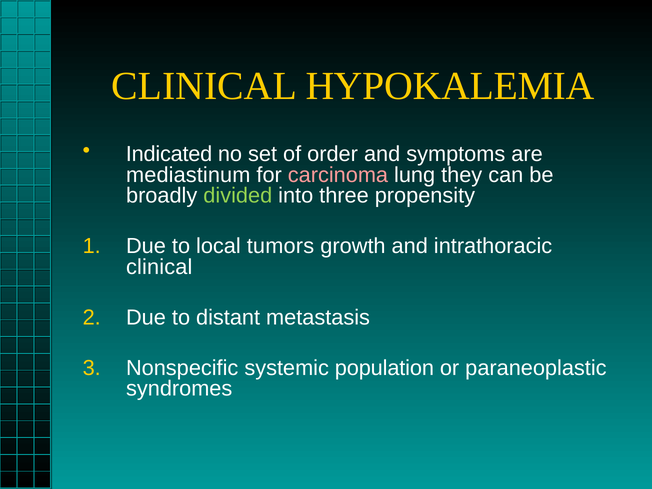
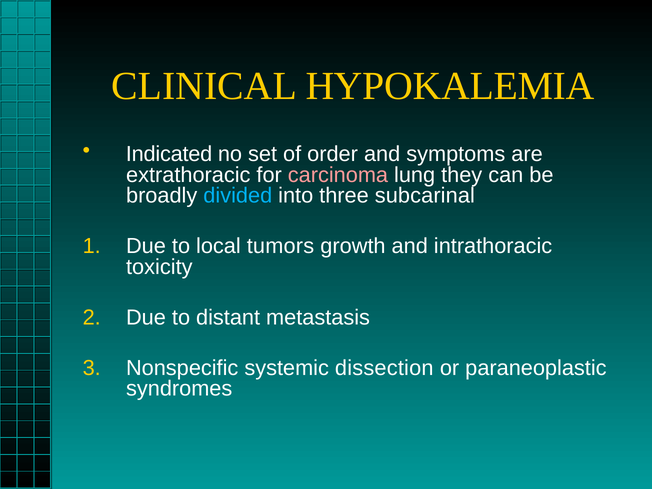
mediastinum: mediastinum -> extrathoracic
divided colour: light green -> light blue
propensity: propensity -> subcarinal
clinical at (159, 267): clinical -> toxicity
population: population -> dissection
